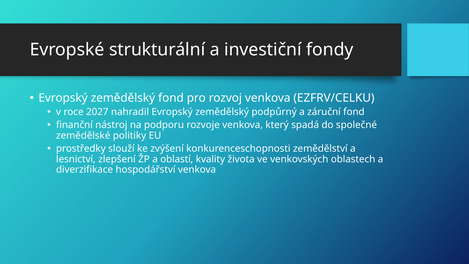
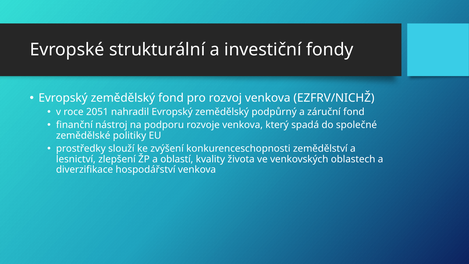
EZFRV/CELKU: EZFRV/CELKU -> EZFRV/NICHŽ
2027: 2027 -> 2051
